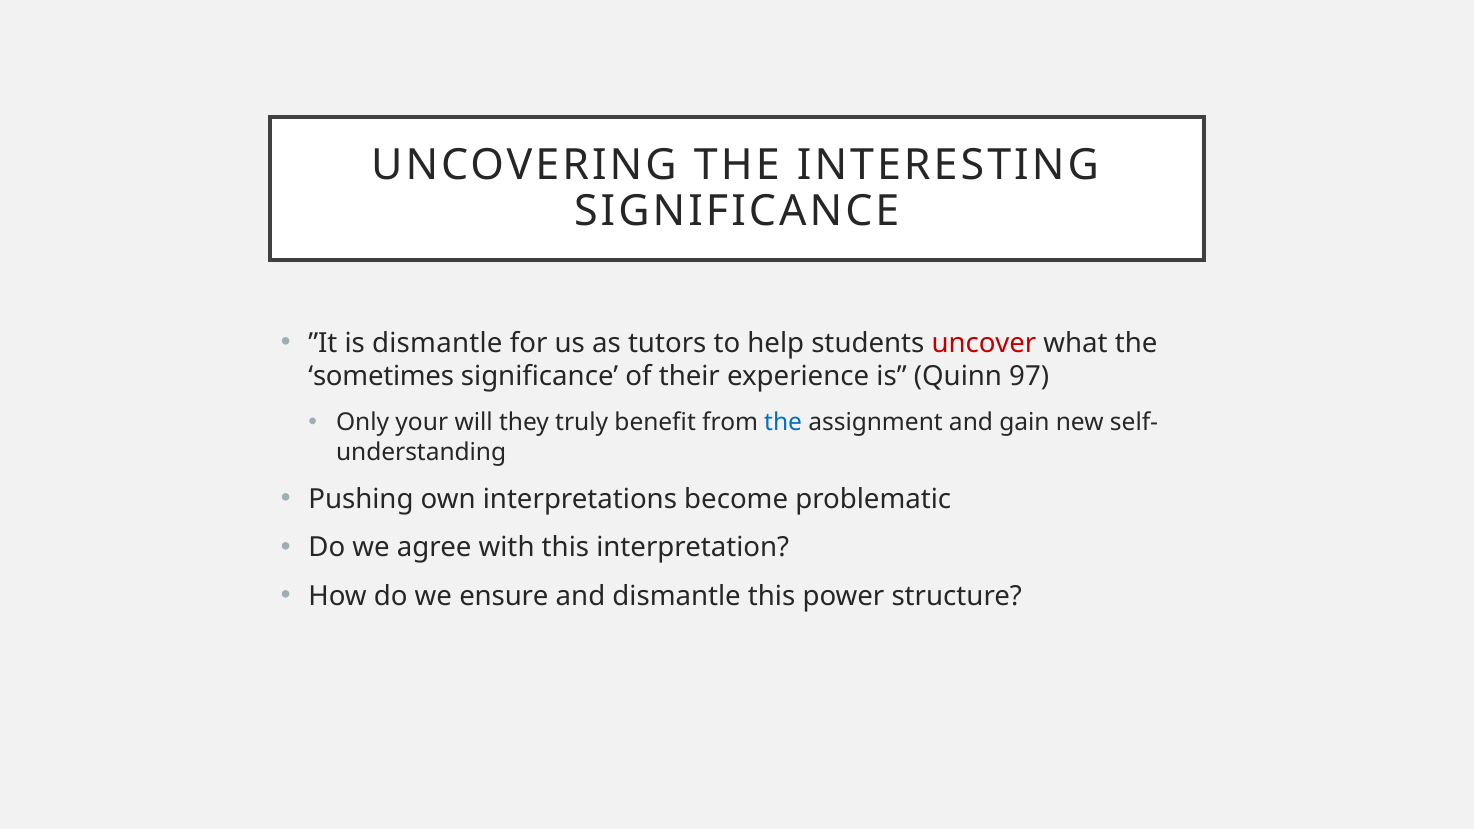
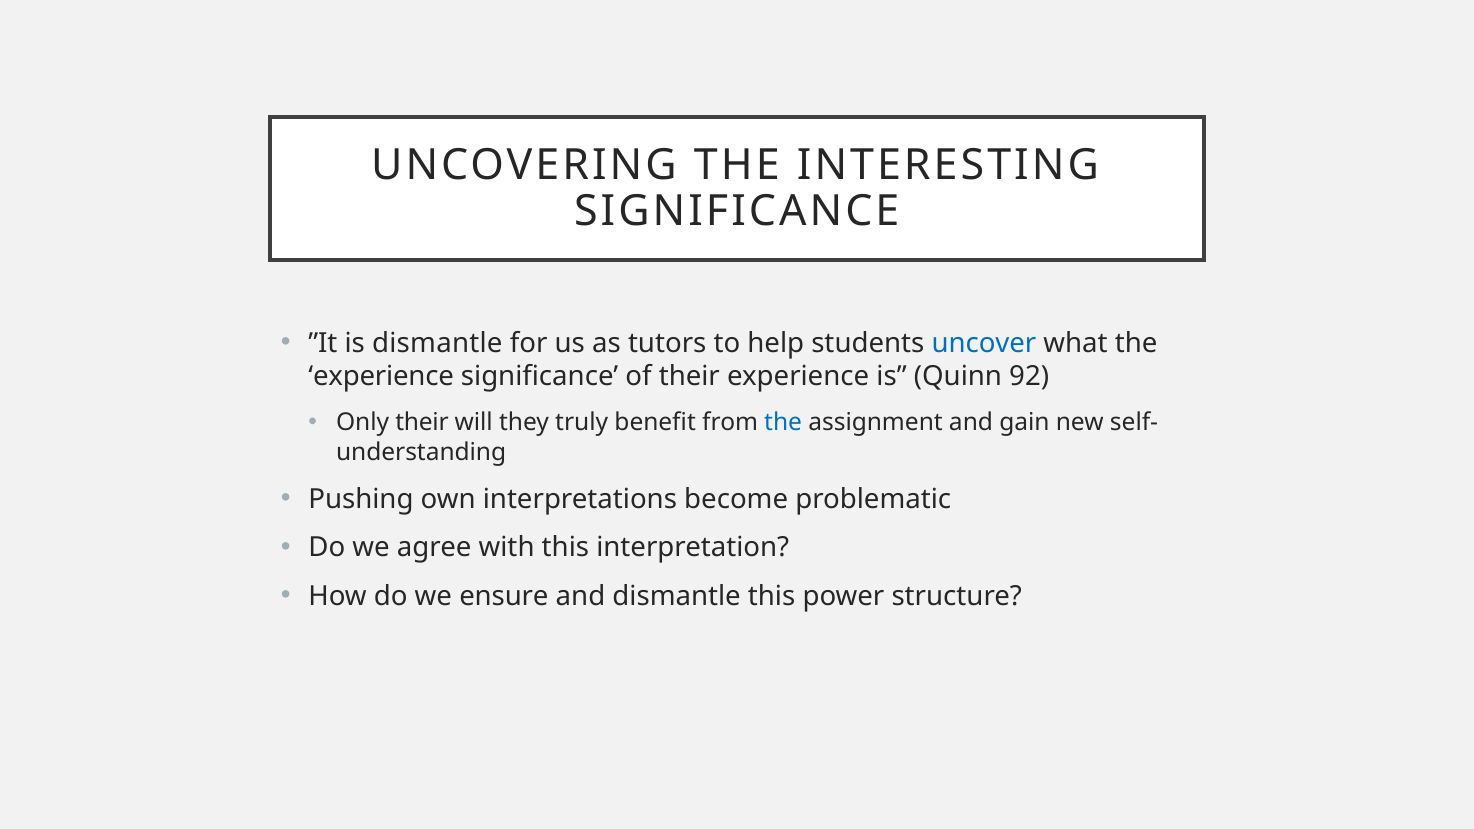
uncover colour: red -> blue
sometimes at (381, 376): sometimes -> experience
97: 97 -> 92
Only your: your -> their
